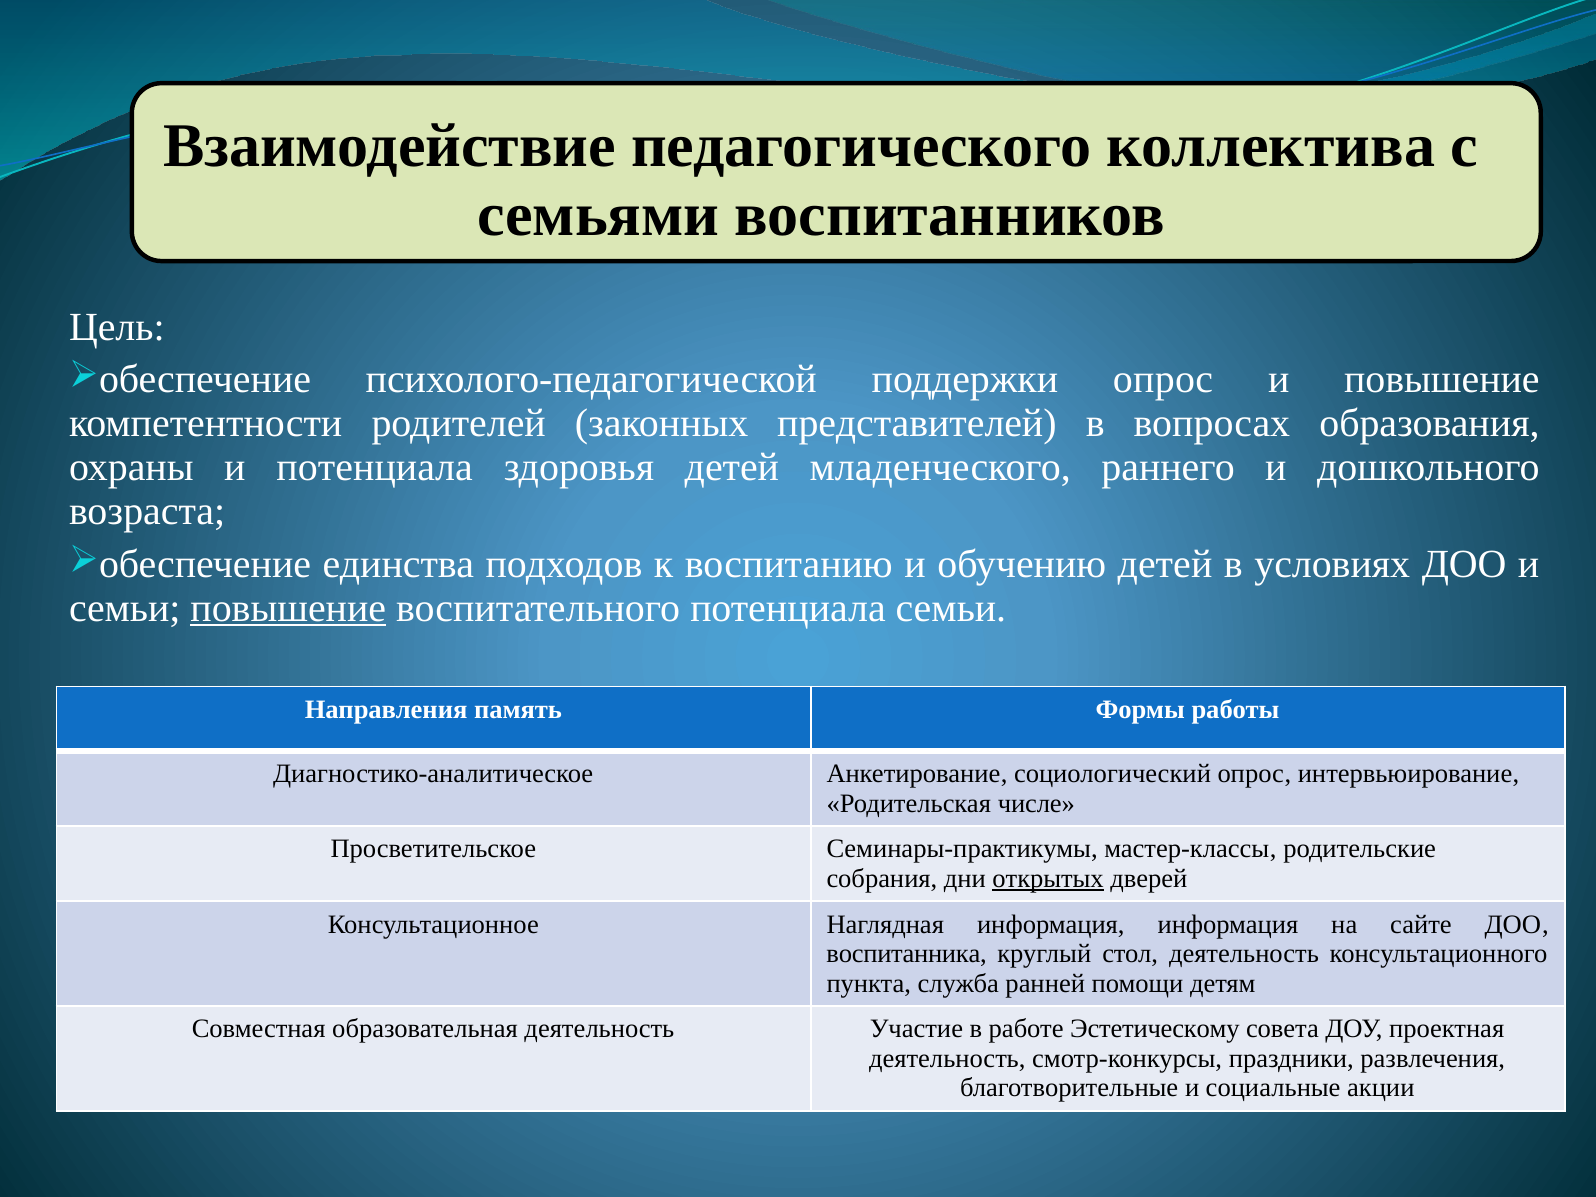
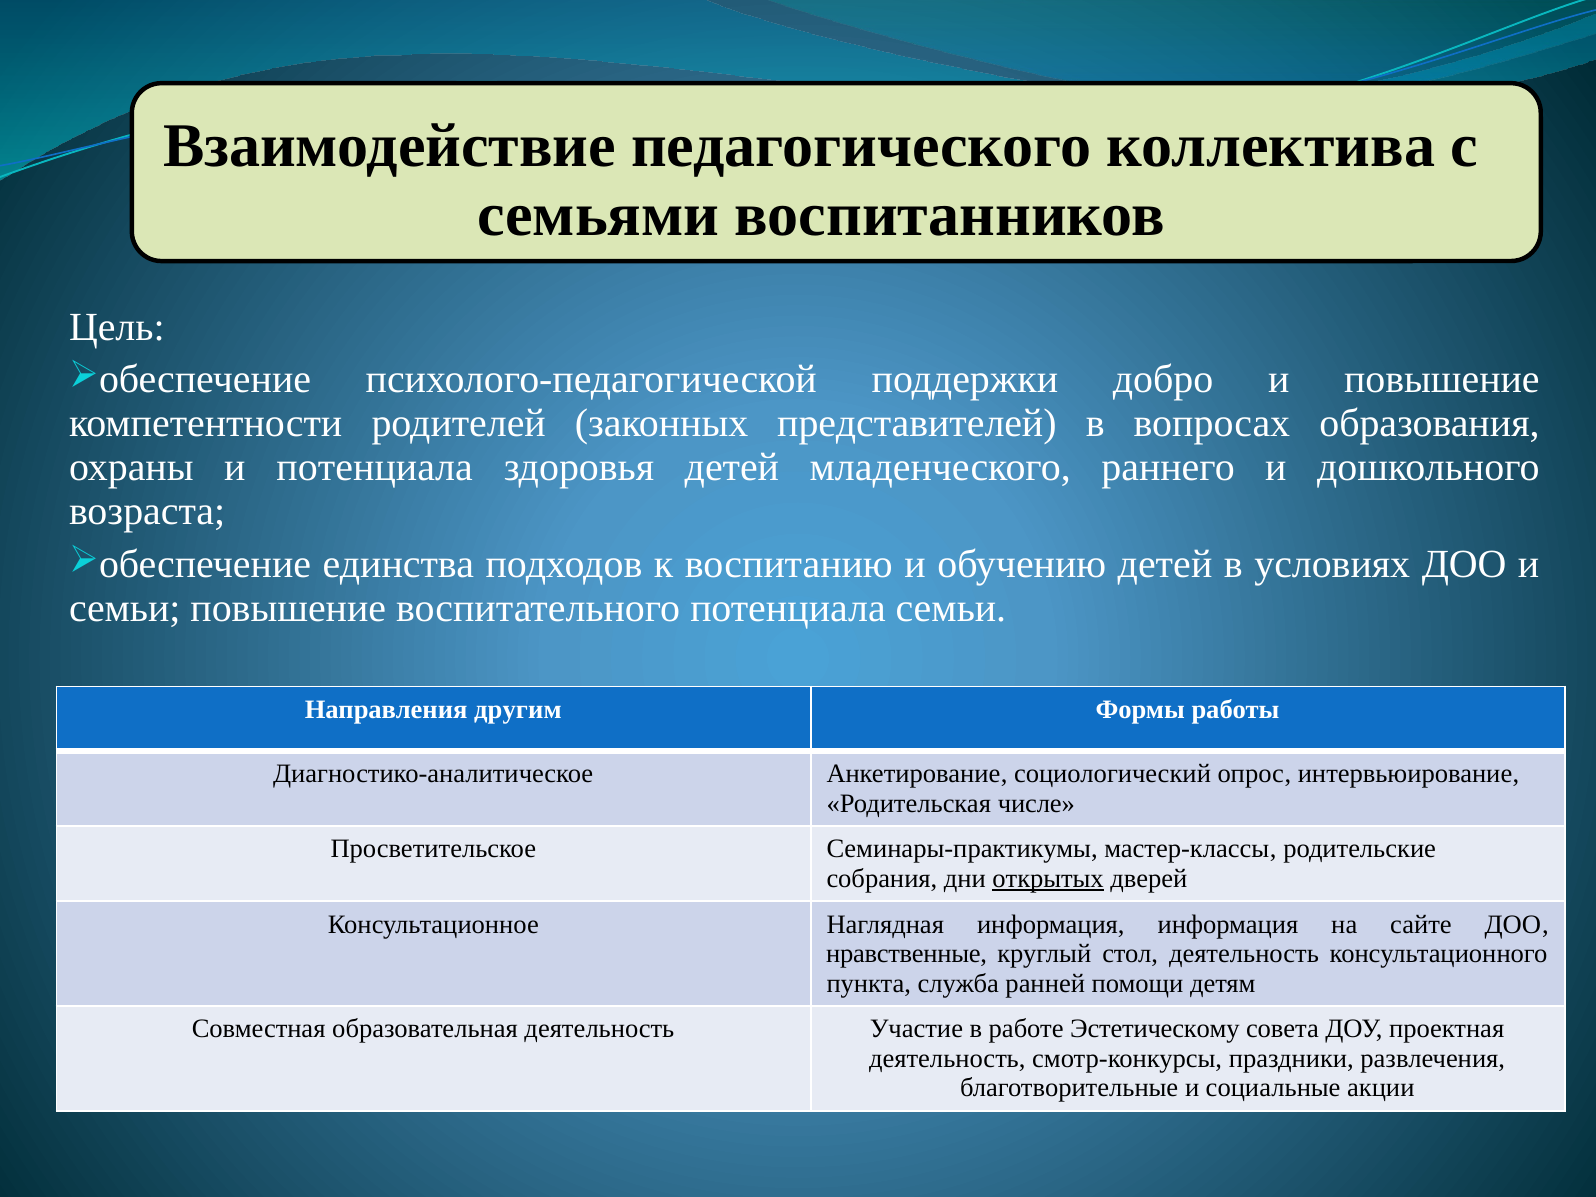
поддержки опрос: опрос -> добро
повышение at (288, 608) underline: present -> none
память: память -> другим
воспитанника: воспитанника -> нравственные
